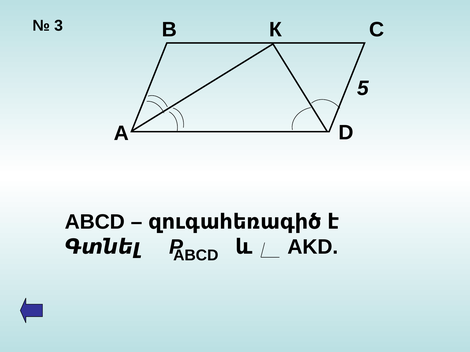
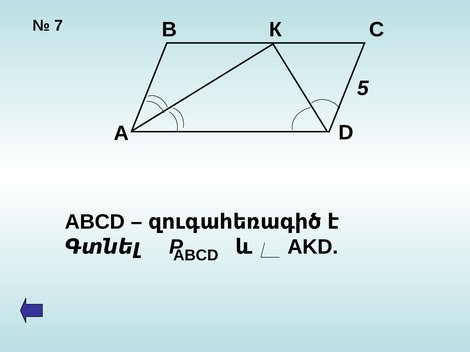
3: 3 -> 7
